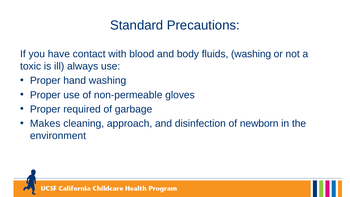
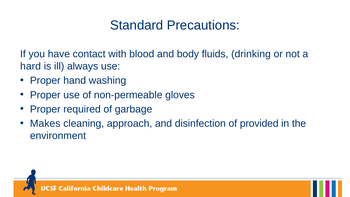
fluids washing: washing -> drinking
toxic: toxic -> hard
newborn: newborn -> provided
